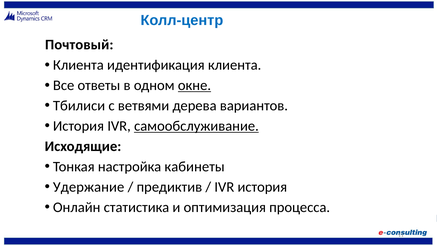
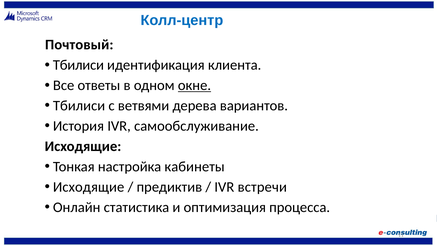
Клиента at (78, 65): Клиента -> Тбилиси
самообслуживание underline: present -> none
Удержание at (89, 187): Удержание -> Исходящие
IVR история: история -> встречи
